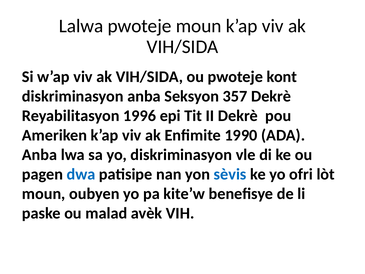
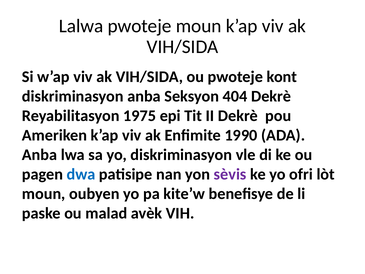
357: 357 -> 404
1996: 1996 -> 1975
sèvis colour: blue -> purple
